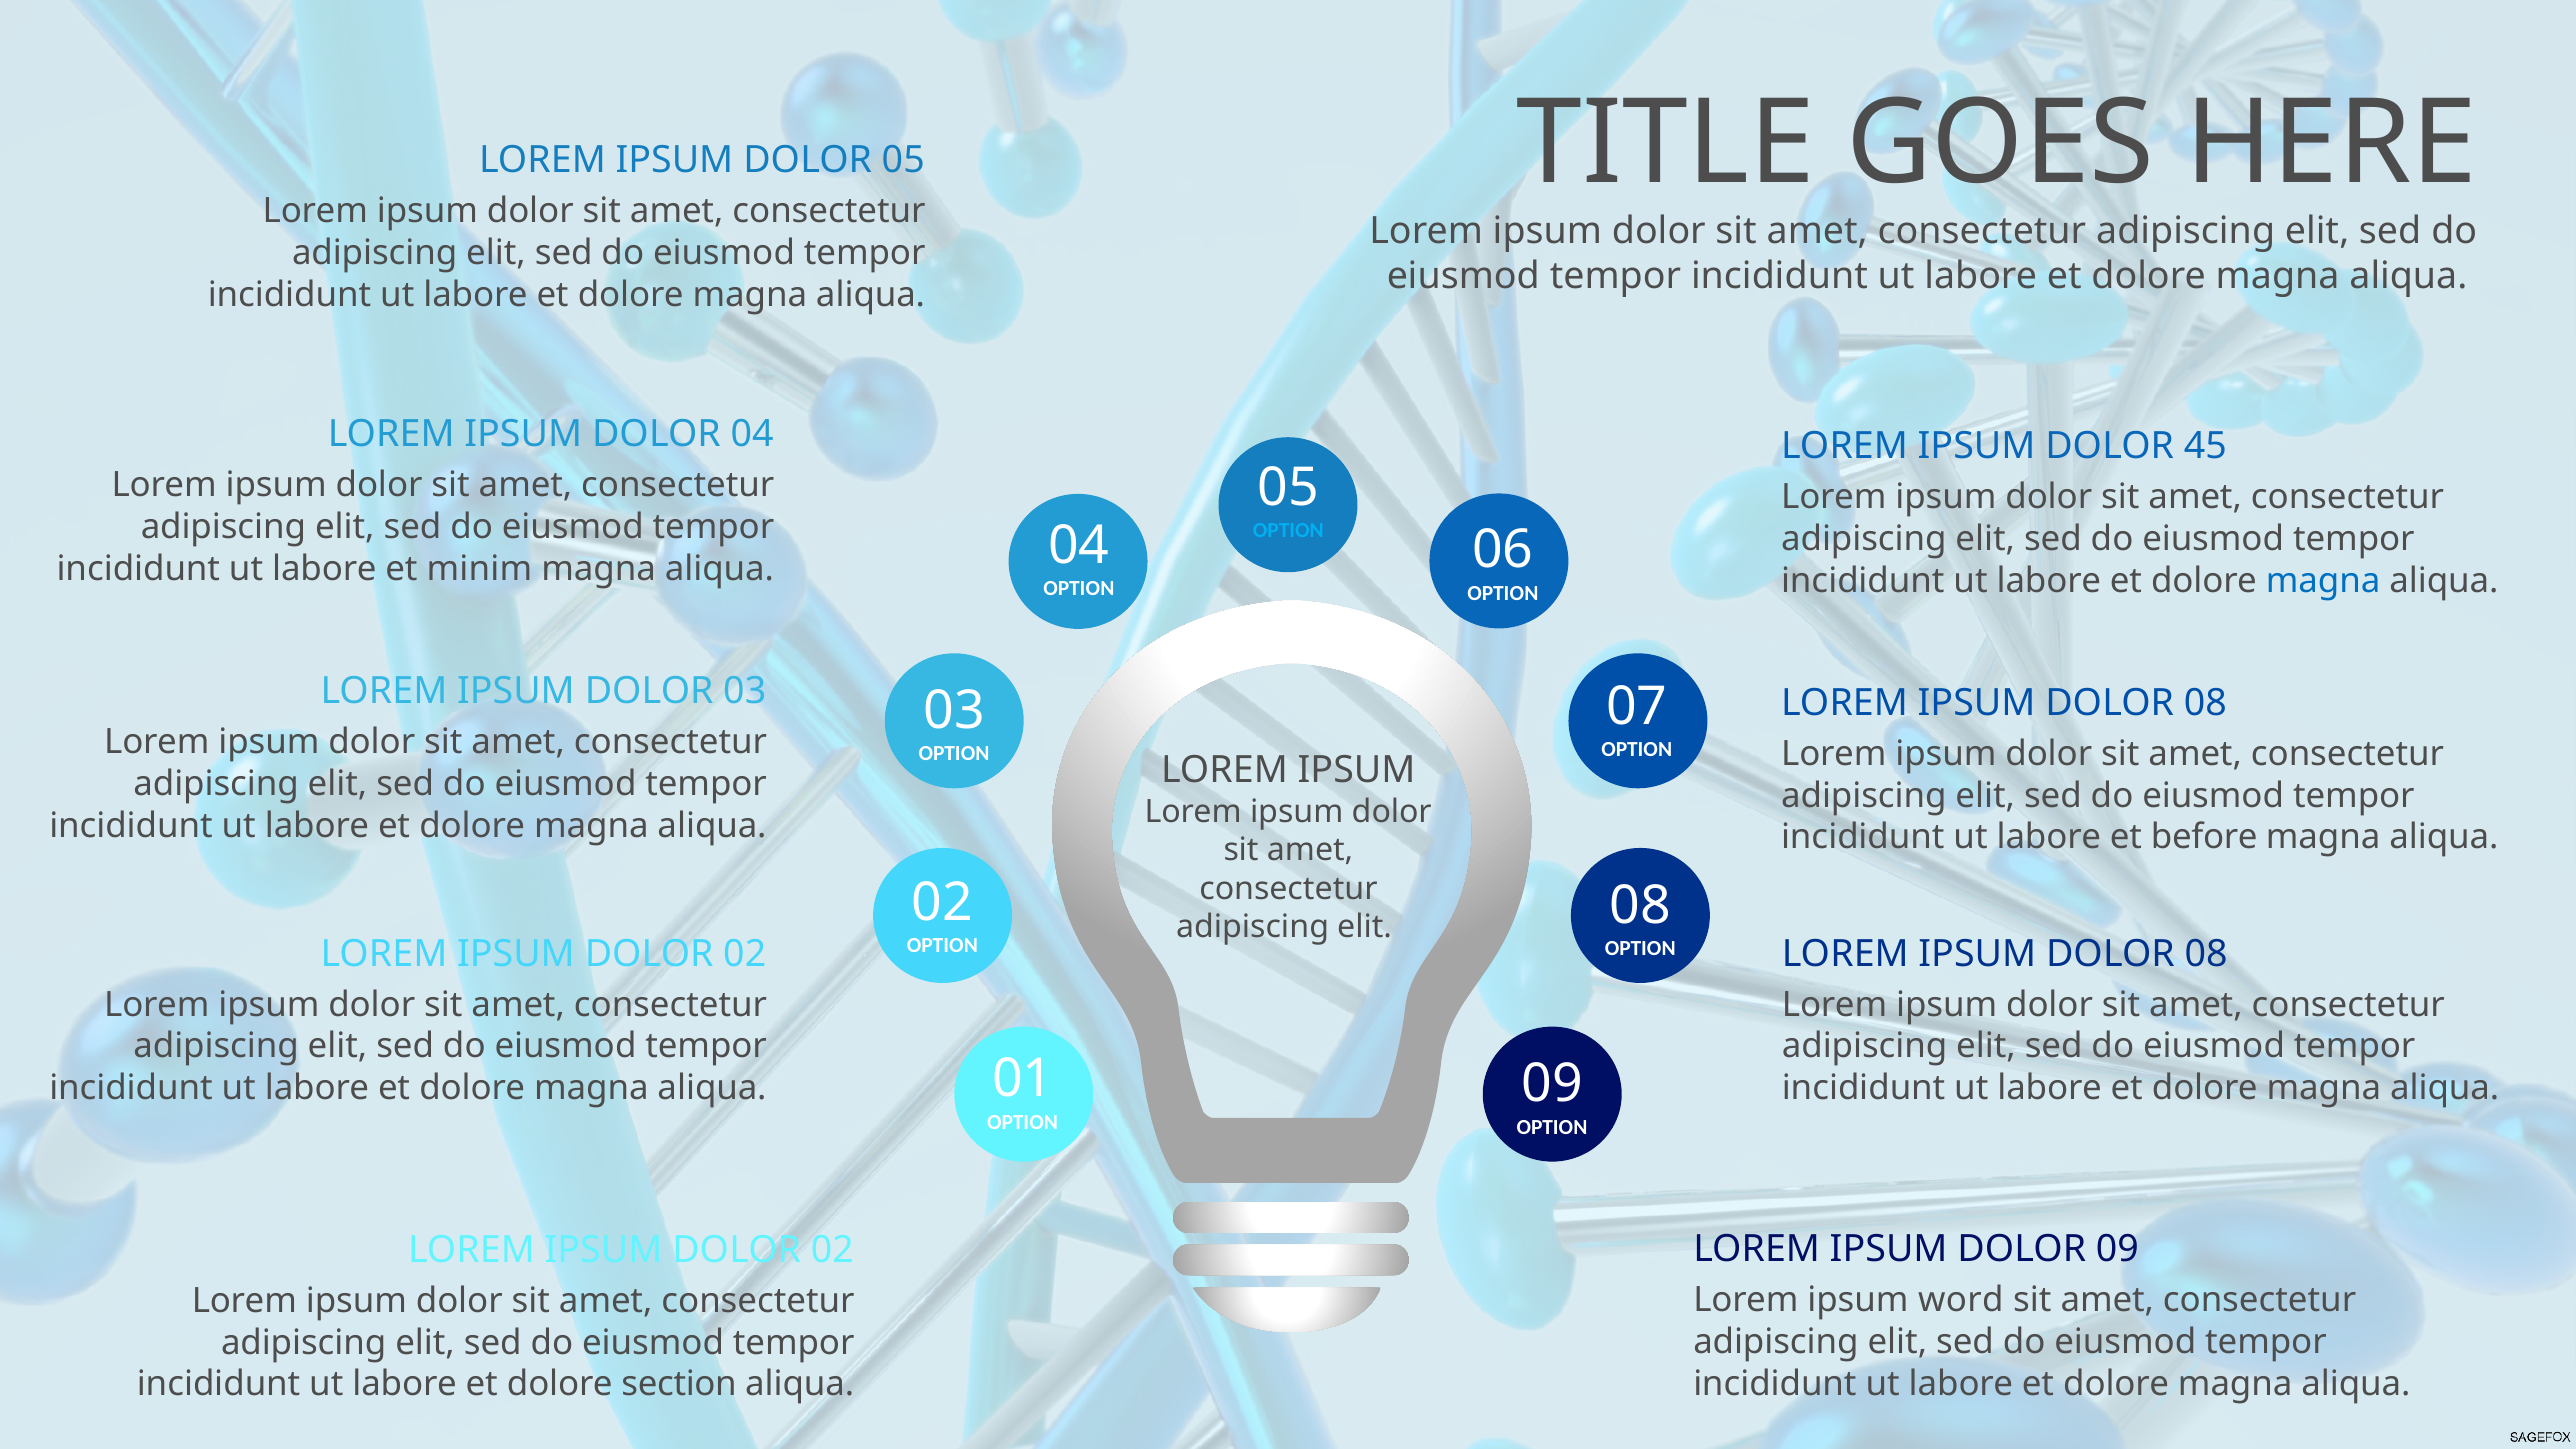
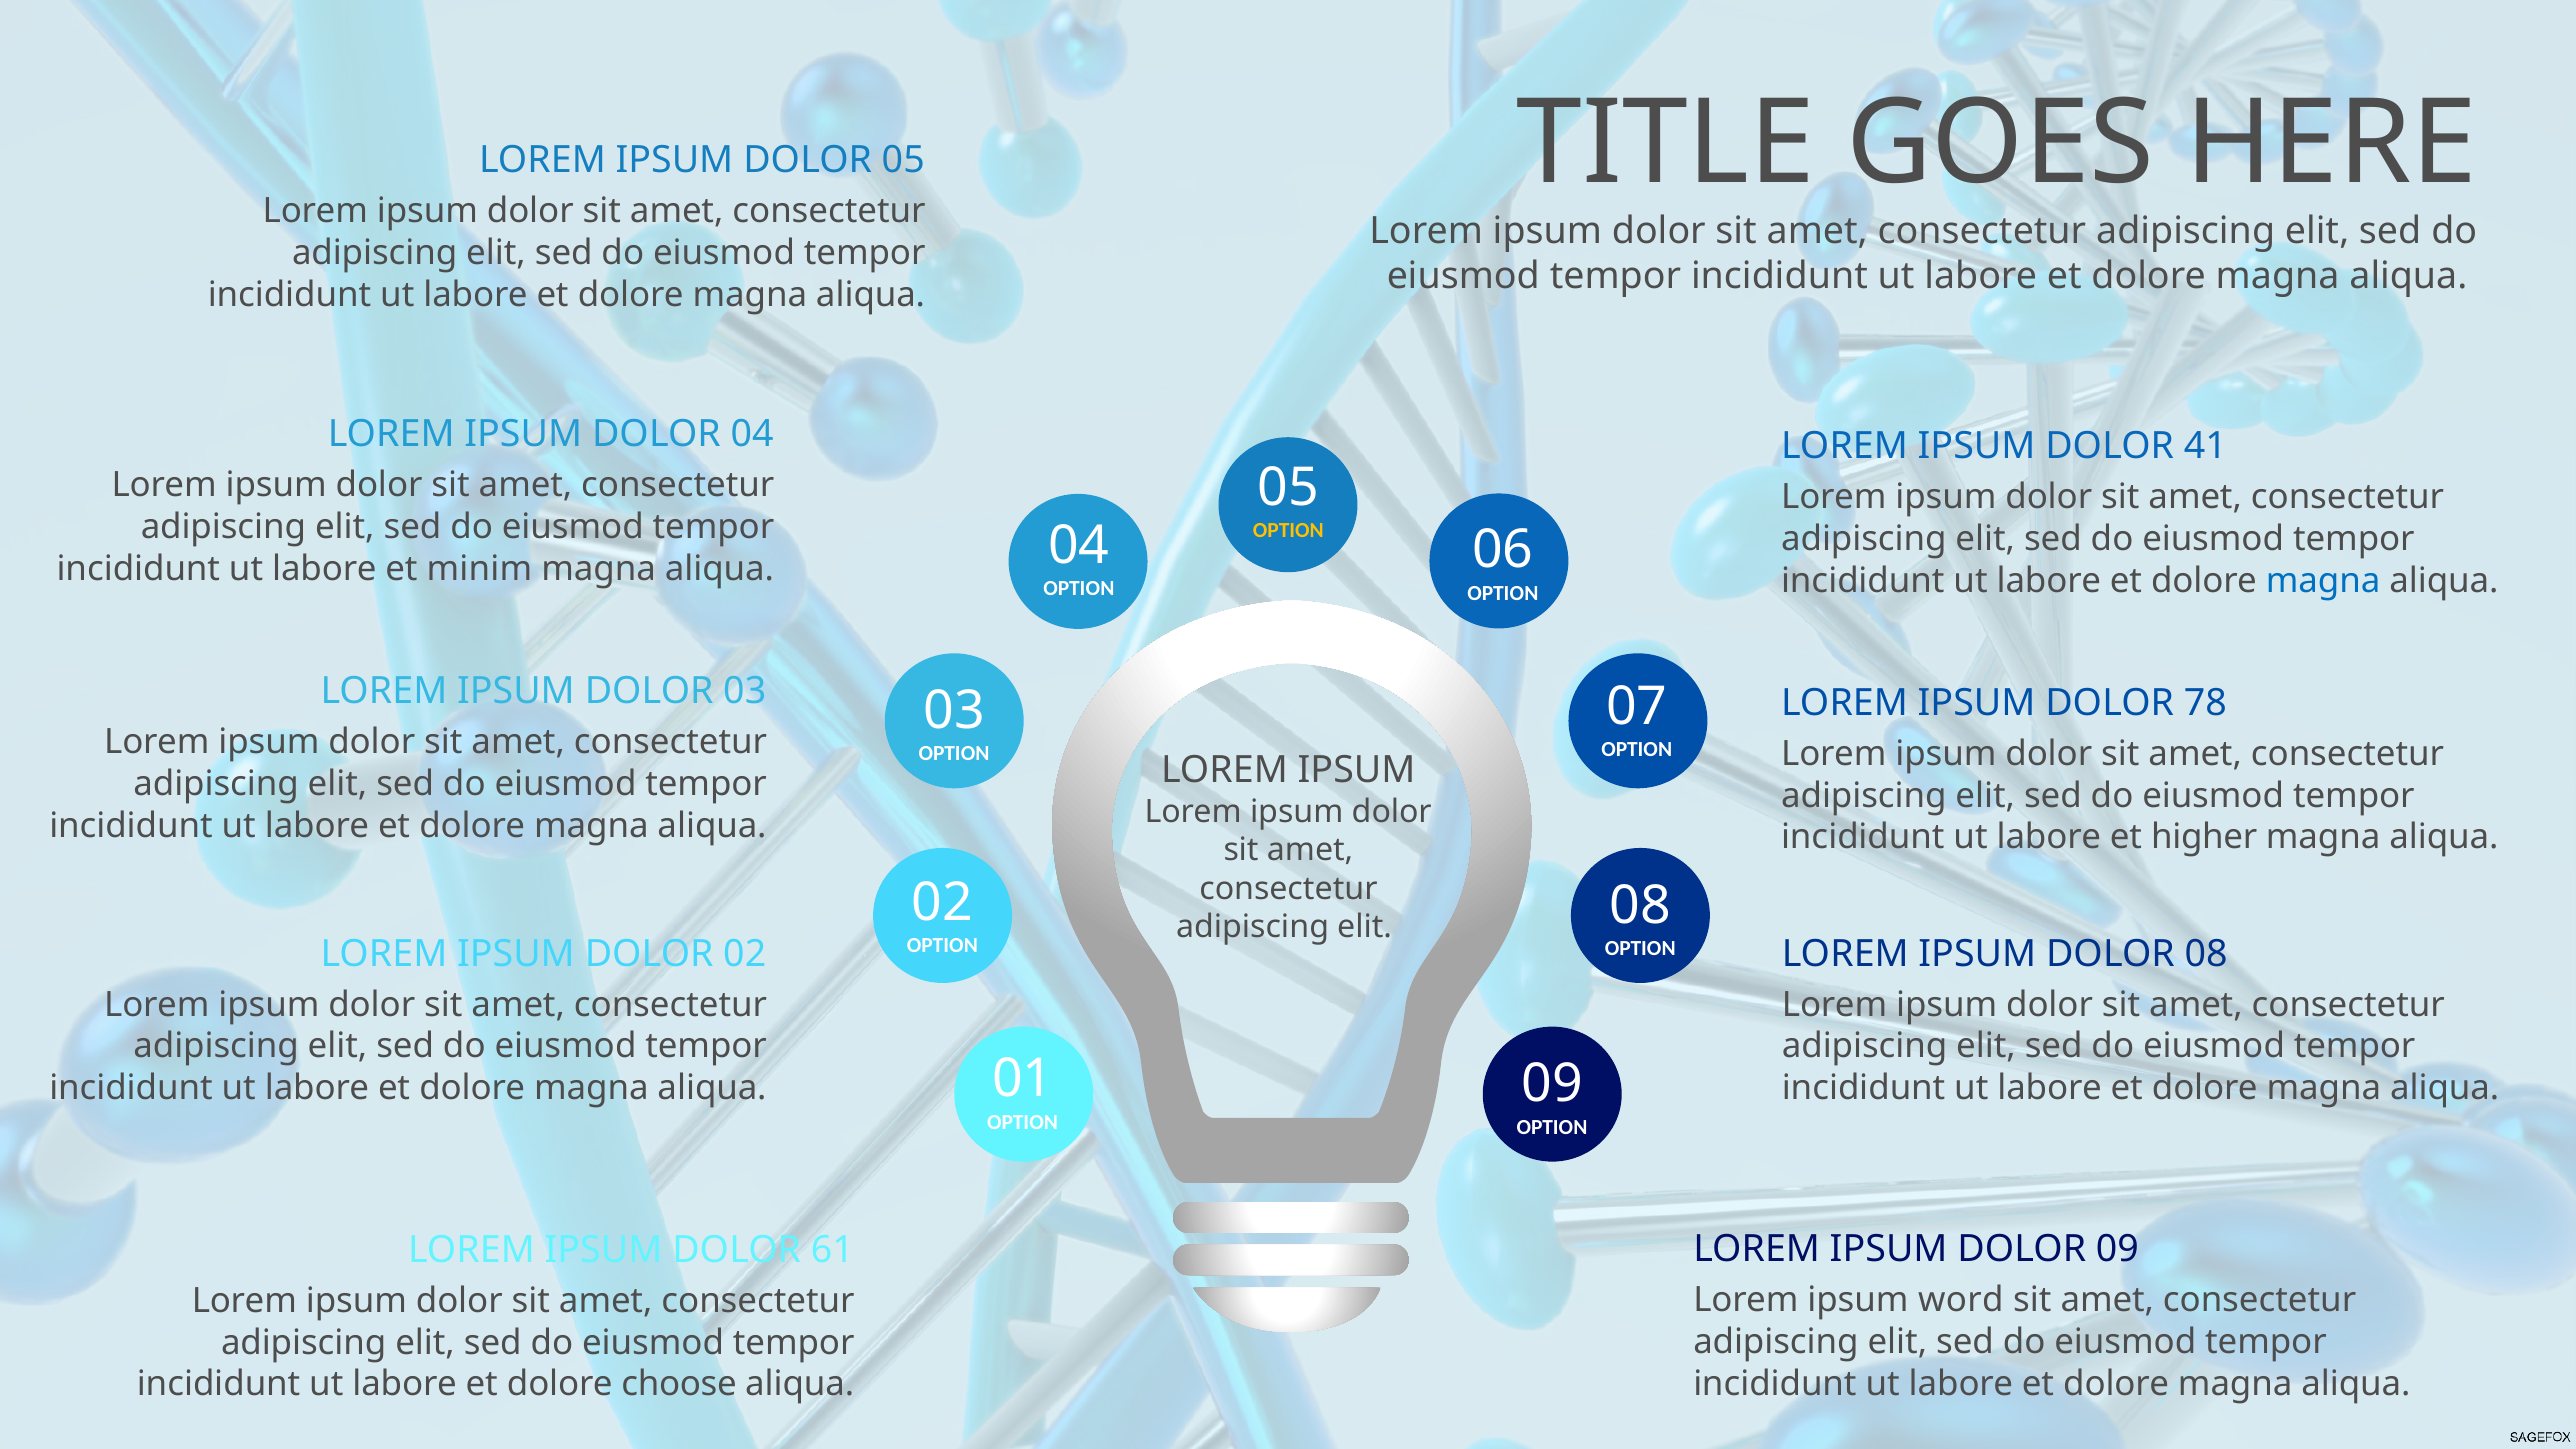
45: 45 -> 41
OPTION at (1288, 530) colour: light blue -> yellow
08 at (2205, 703): 08 -> 78
before: before -> higher
02 at (832, 1250): 02 -> 61
section: section -> choose
